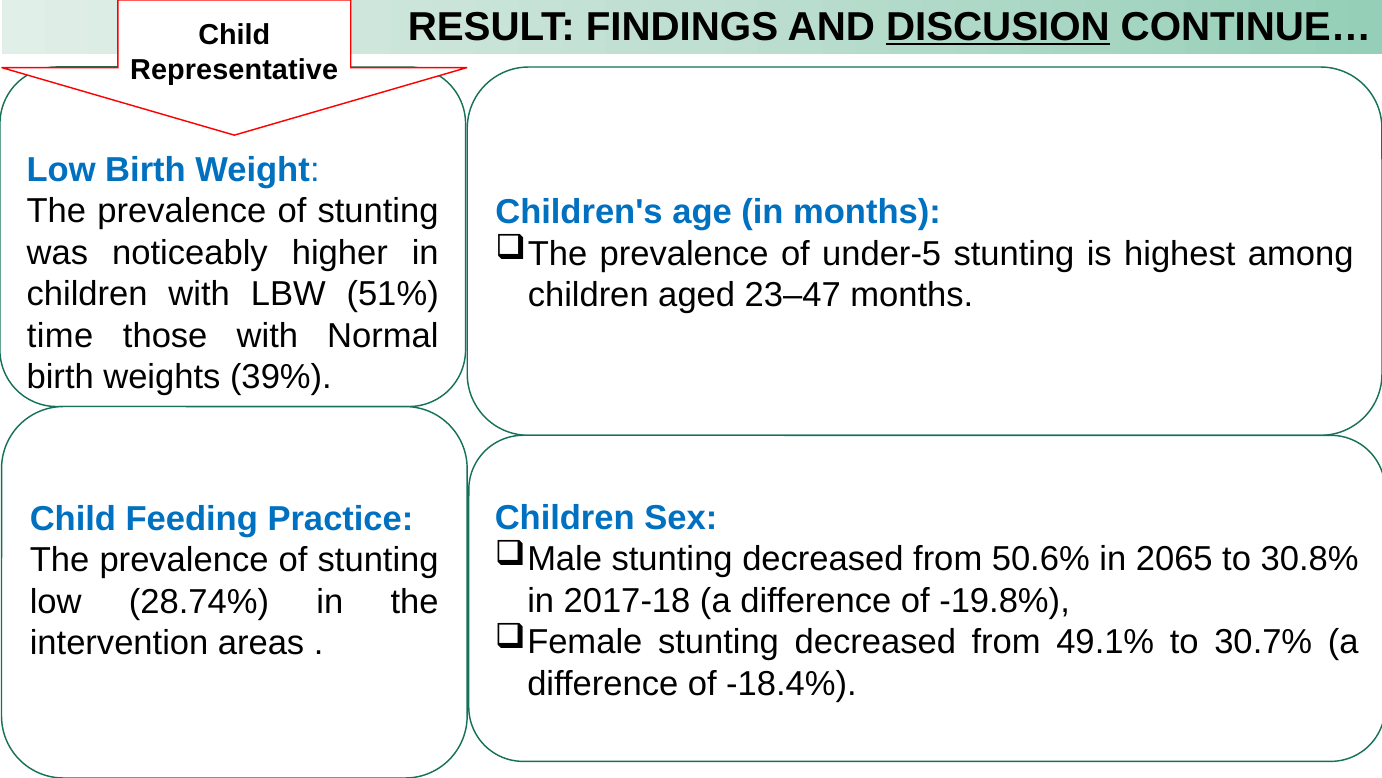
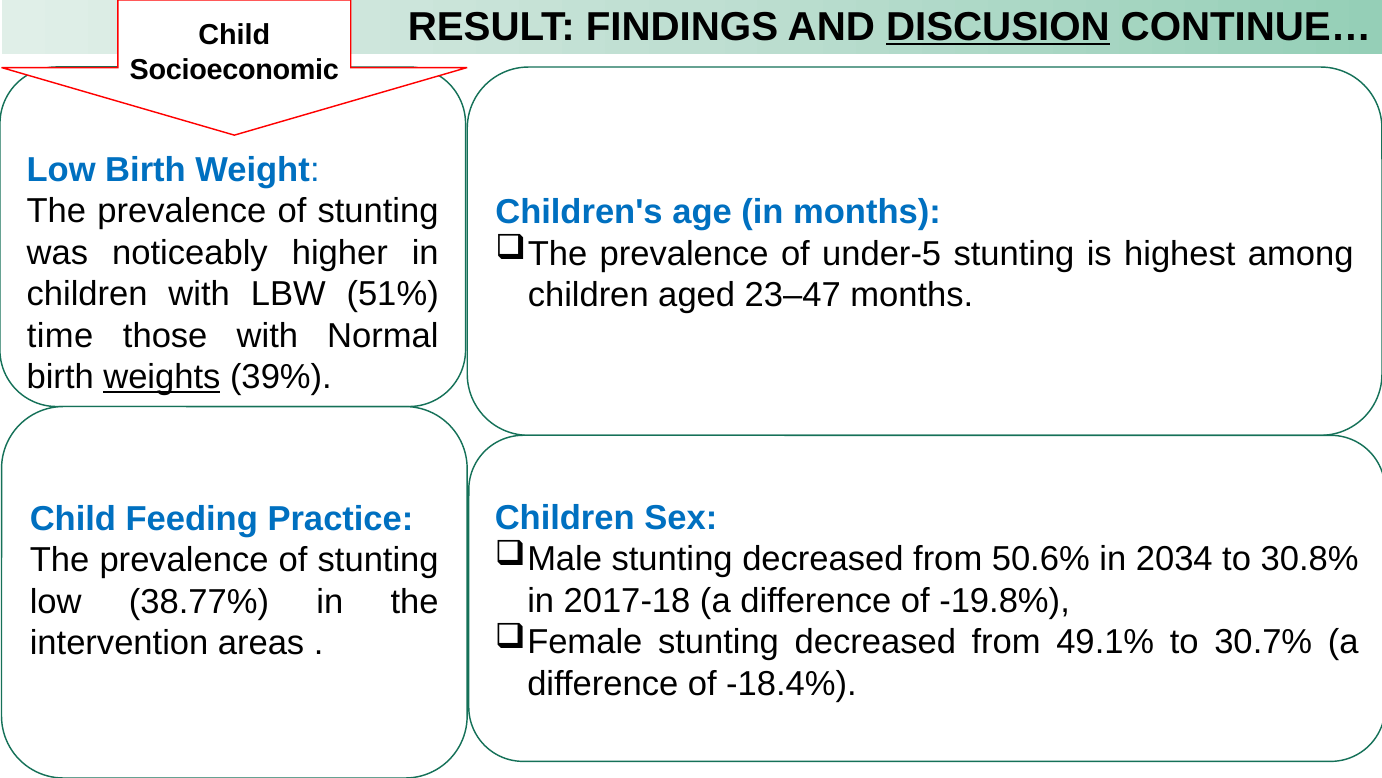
Representative: Representative -> Socioeconomic
weights underline: none -> present
2065: 2065 -> 2034
28.74%: 28.74% -> 38.77%
